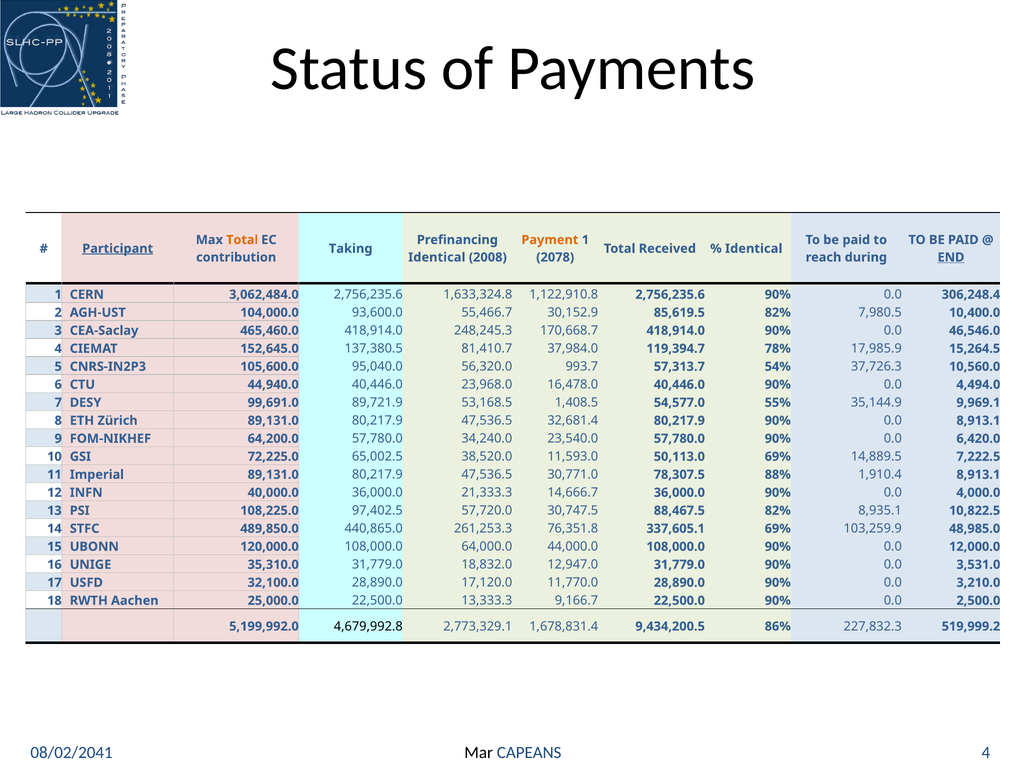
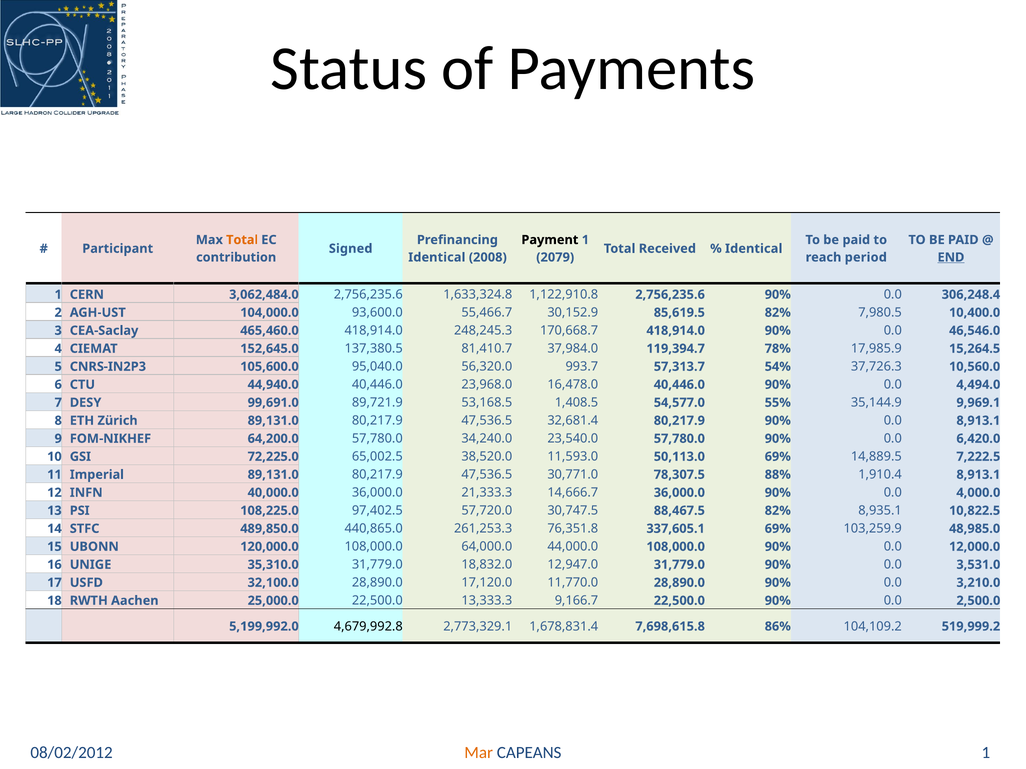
Payment colour: orange -> black
Participant underline: present -> none
Taking: Taking -> Signed
2078: 2078 -> 2079
during: during -> period
9,434,200.5: 9,434,200.5 -> 7,698,615.8
227,832.3: 227,832.3 -> 104,109.2
Mar colour: black -> orange
CAPEANS 4: 4 -> 1
08/02/2041: 08/02/2041 -> 08/02/2012
